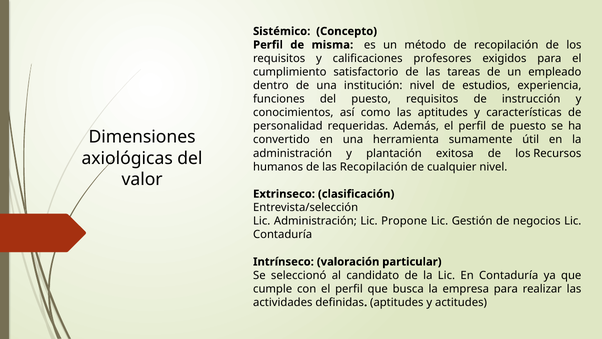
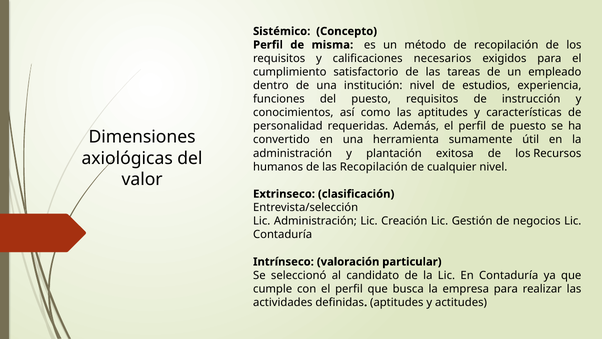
profesores: profesores -> necesarios
Propone: Propone -> Creación
